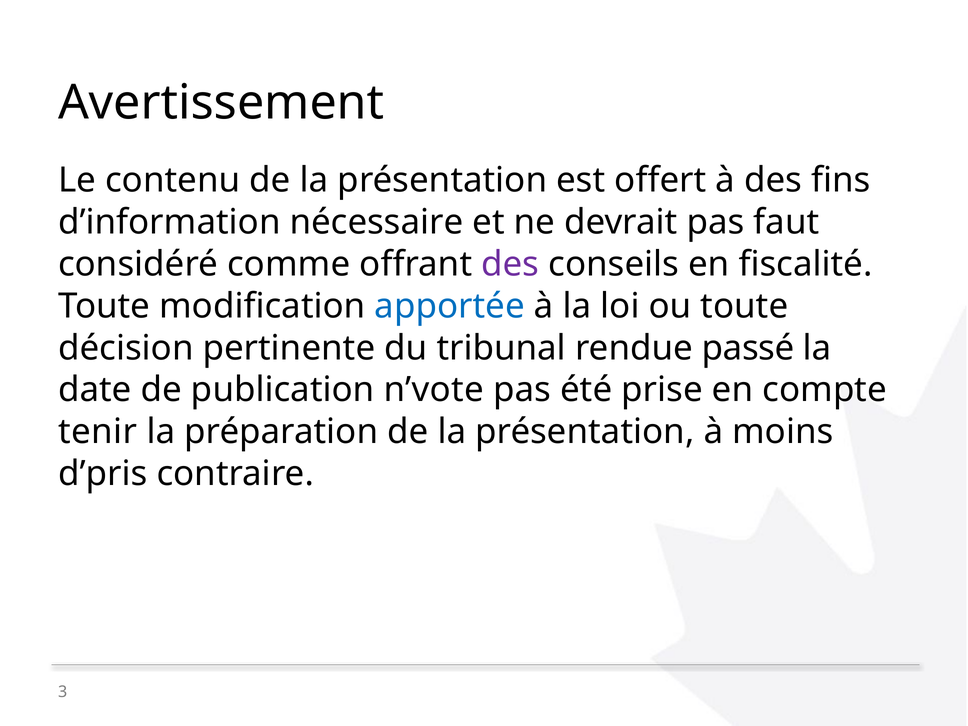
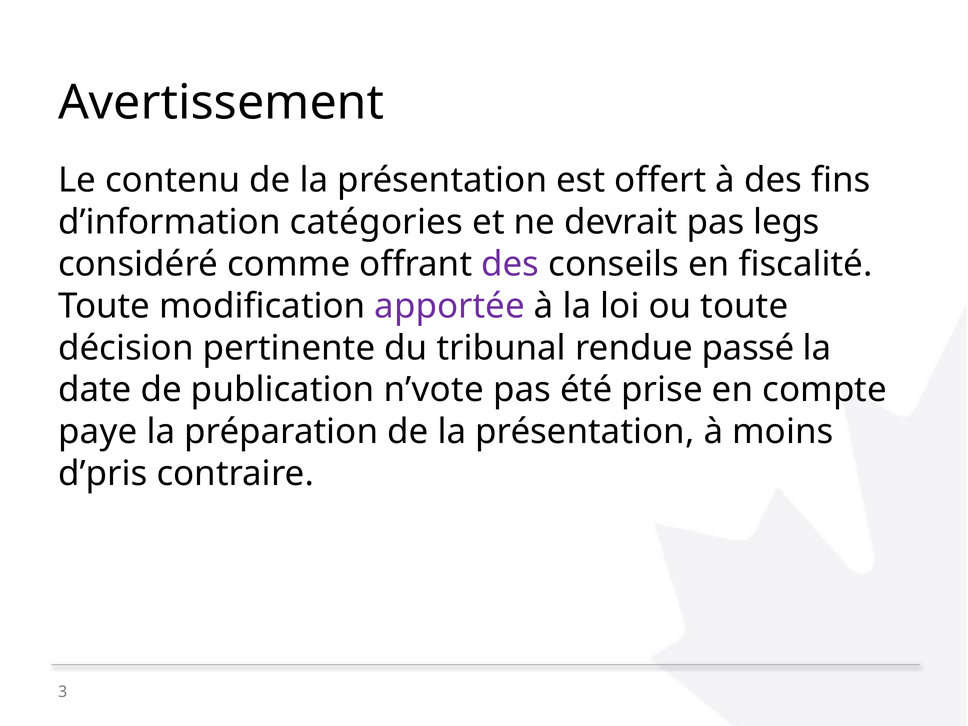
nécessaire: nécessaire -> catégories
faut: faut -> legs
apportée colour: blue -> purple
tenir: tenir -> paye
